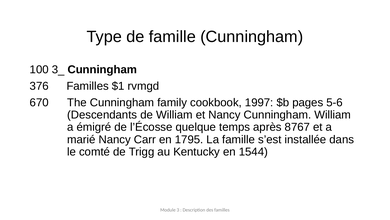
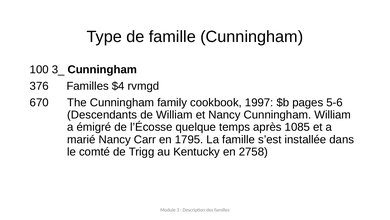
$1: $1 -> $4
8767: 8767 -> 1085
1544: 1544 -> 2758
